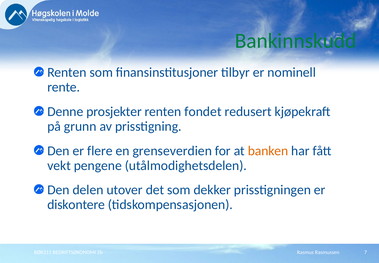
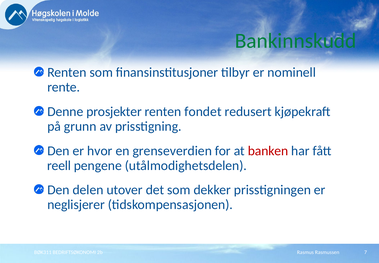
flere: flere -> hvor
banken colour: orange -> red
vekt: vekt -> reell
diskontere: diskontere -> neglisjerer
